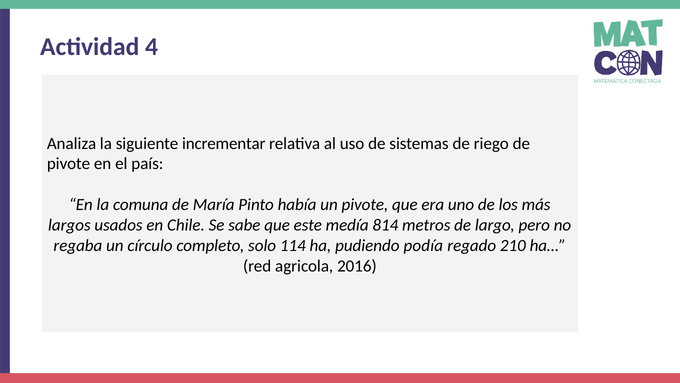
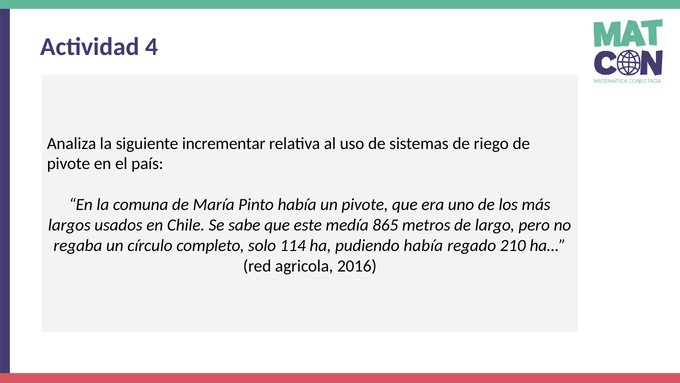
814: 814 -> 865
pudiendo podía: podía -> había
